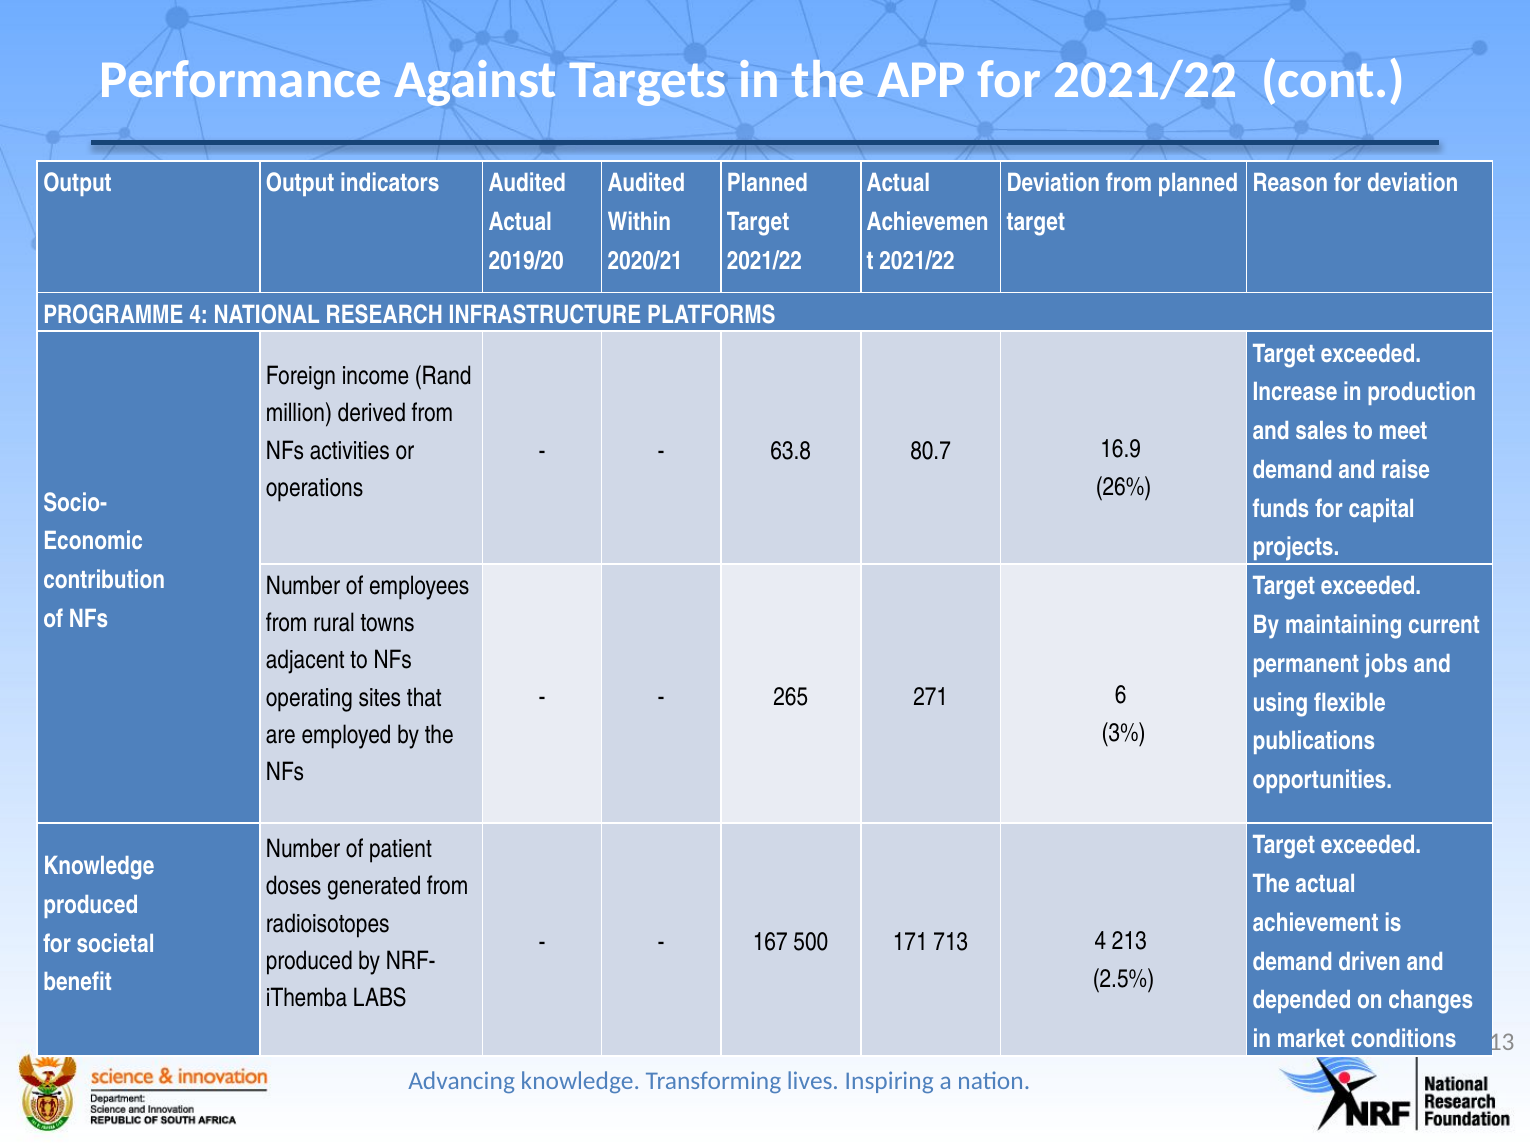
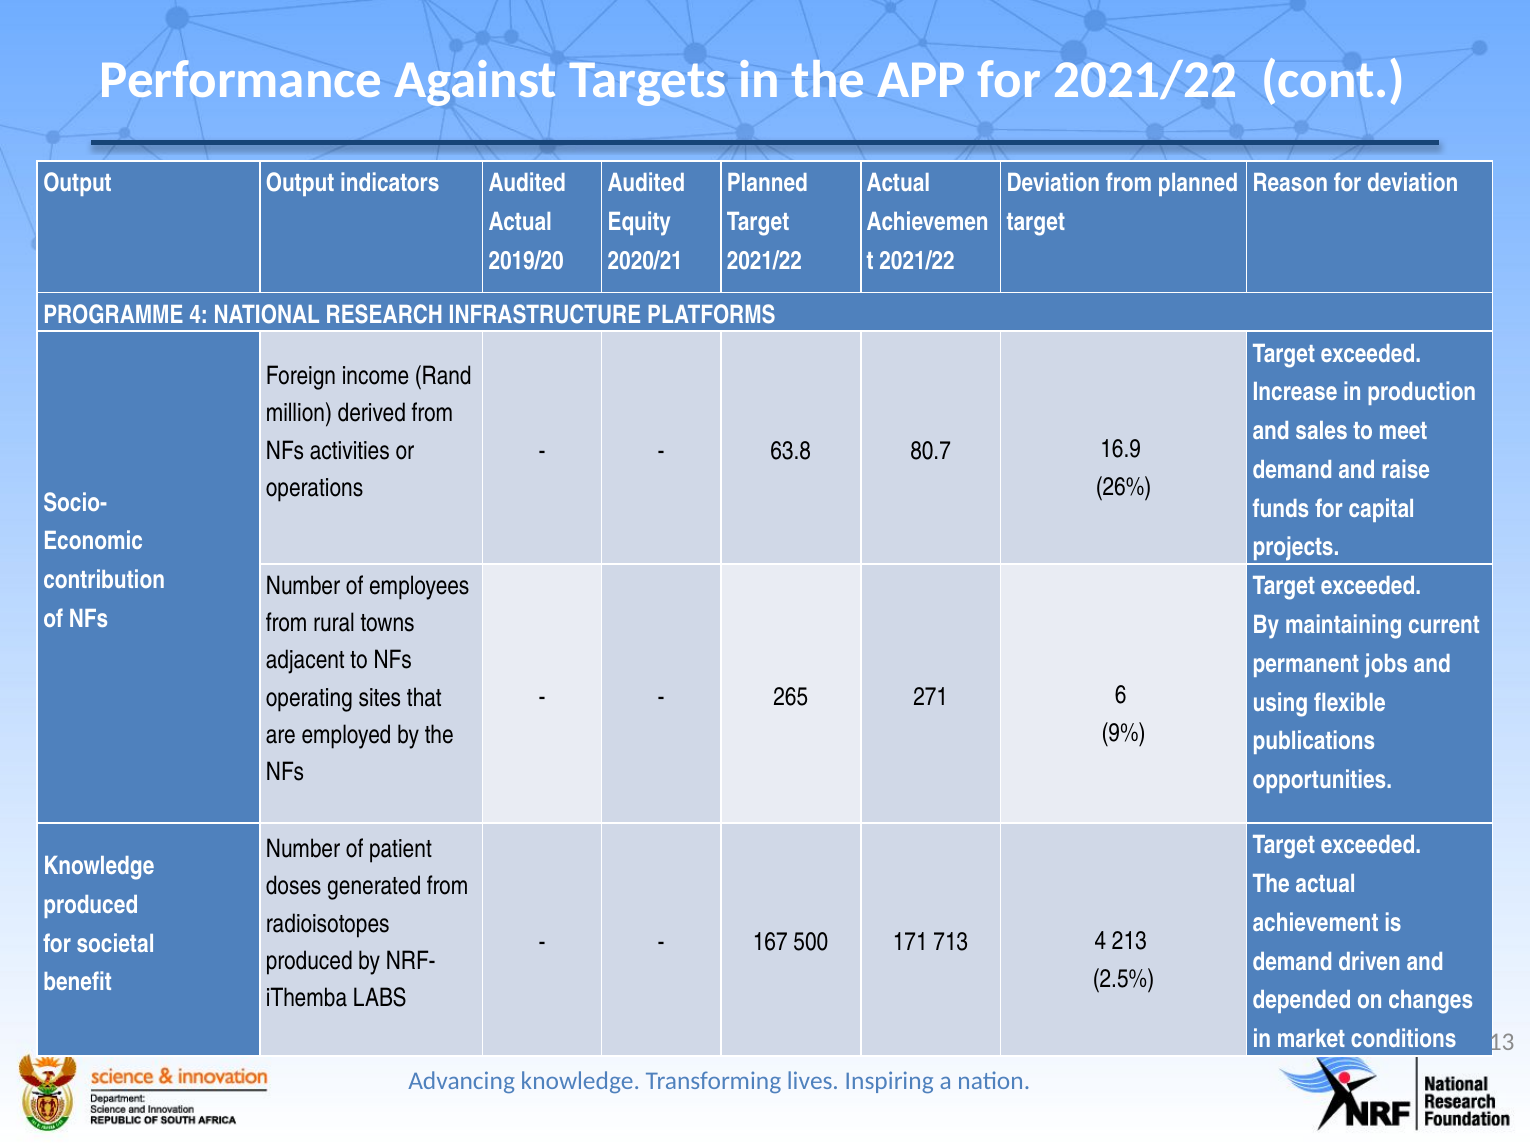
Within: Within -> Equity
3%: 3% -> 9%
